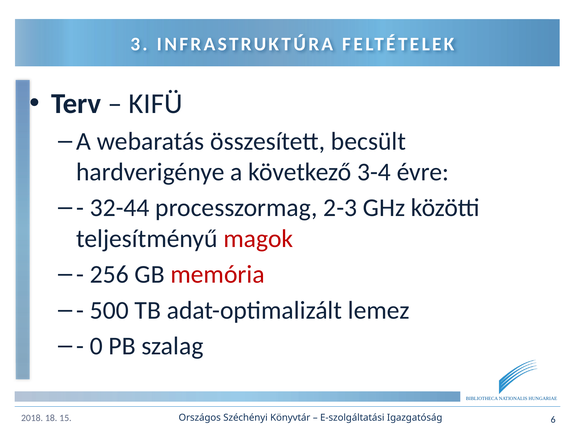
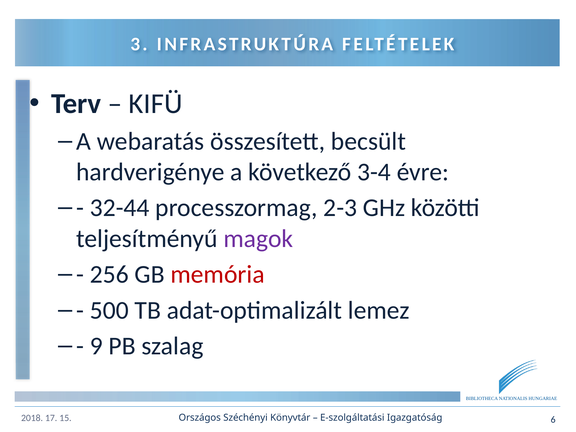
magok colour: red -> purple
0: 0 -> 9
18: 18 -> 17
